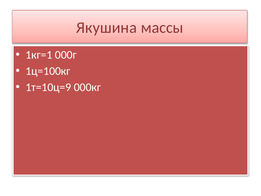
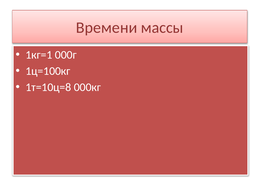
Якушина: Якушина -> Времени
1т=10ц=9: 1т=10ц=9 -> 1т=10ц=8
